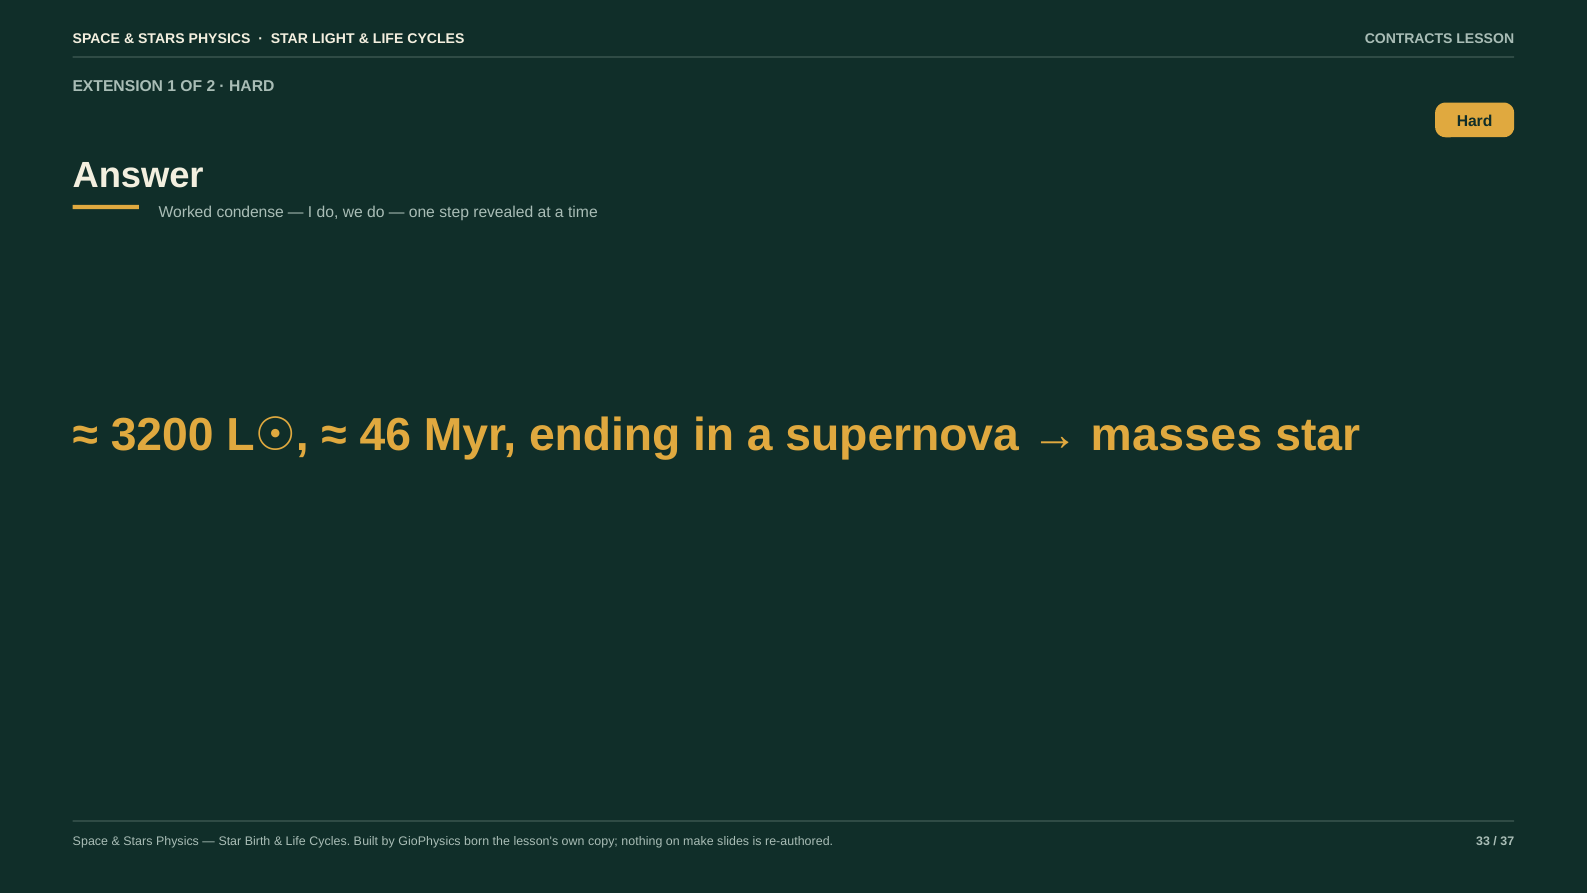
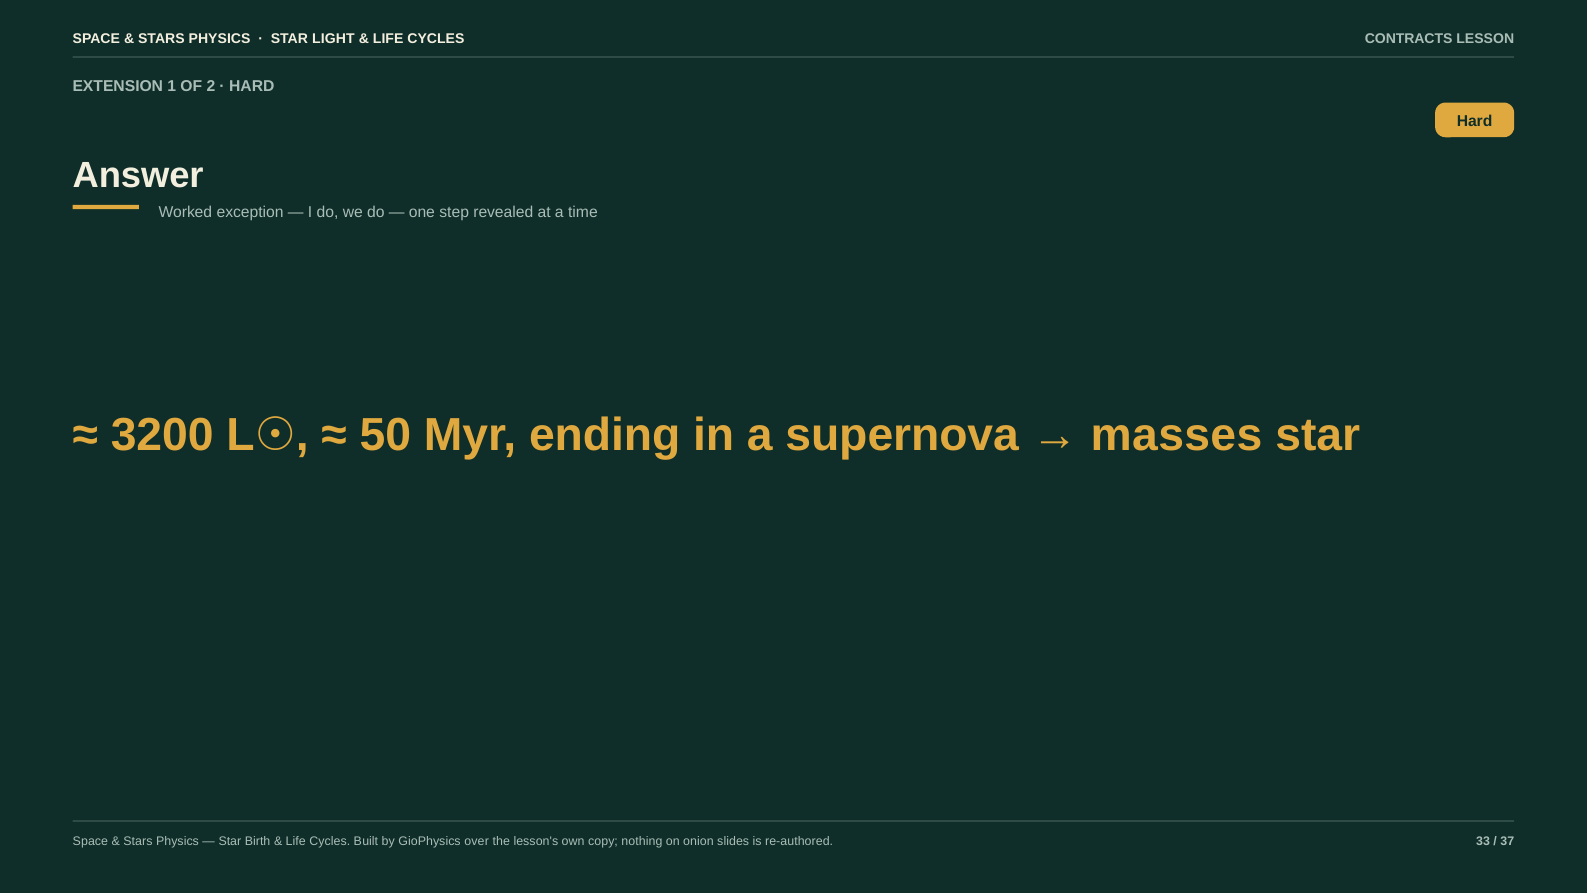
condense: condense -> exception
46: 46 -> 50
born: born -> over
make: make -> onion
